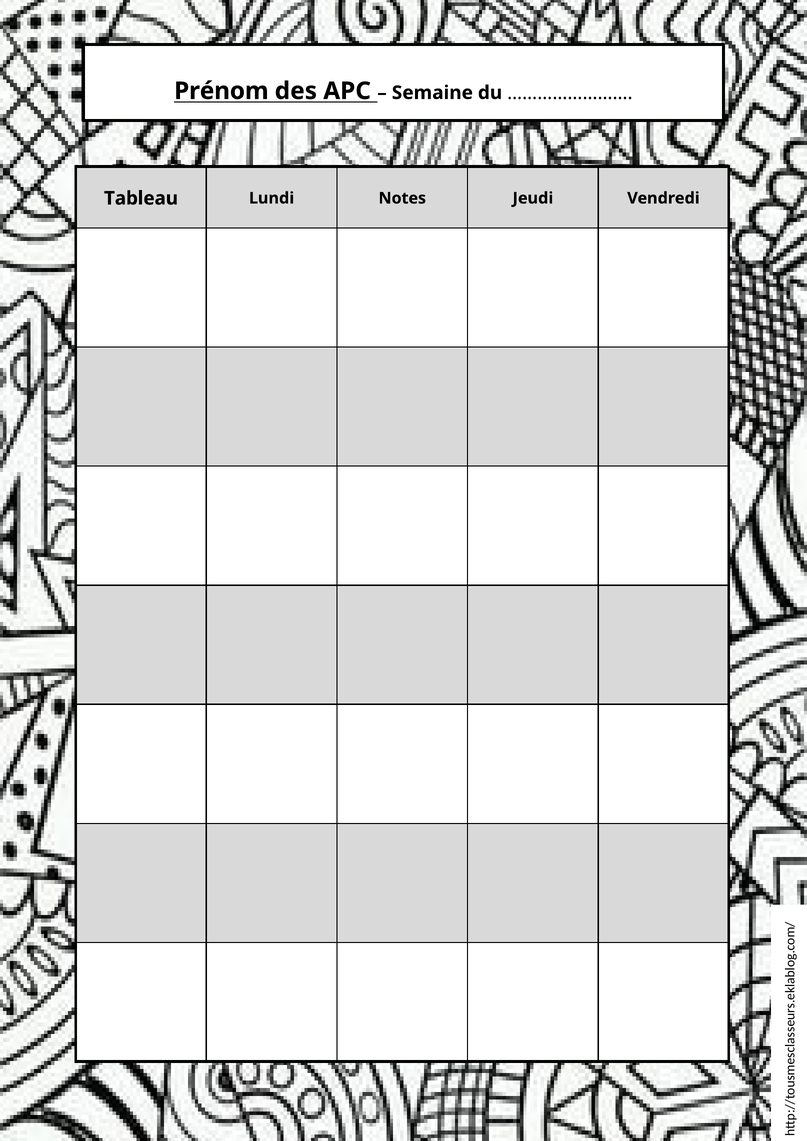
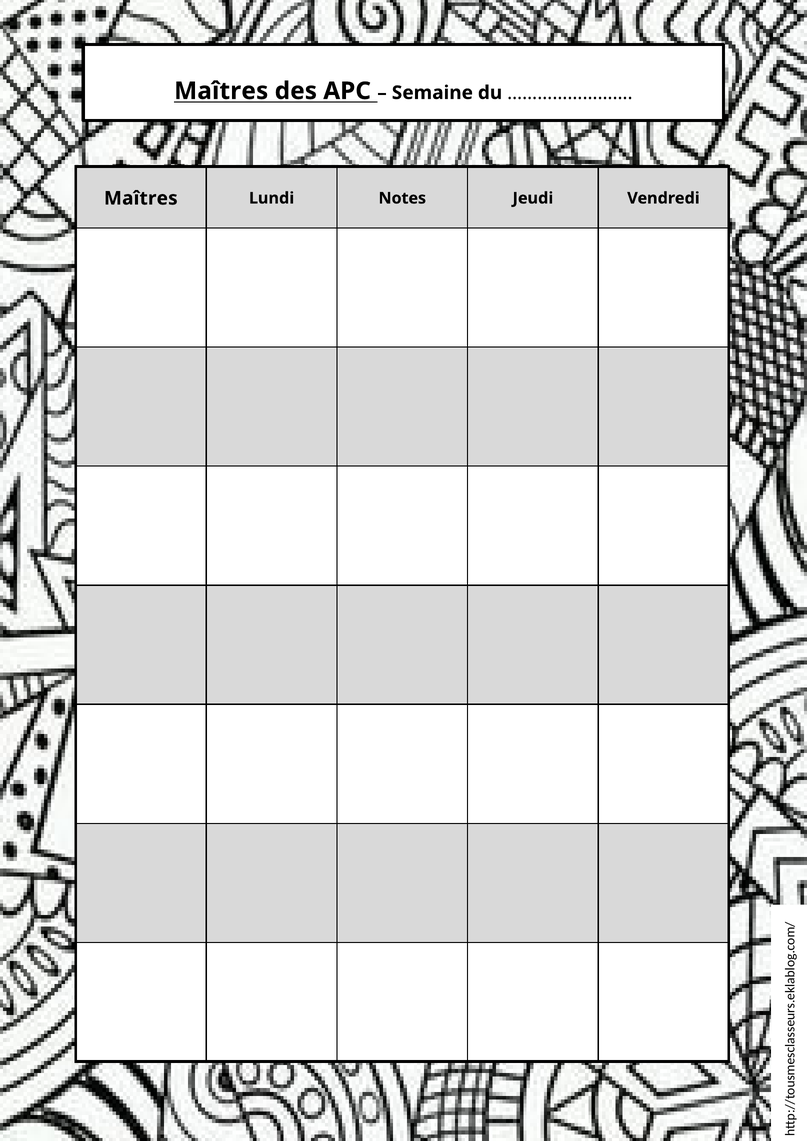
Prénom at (221, 91): Prénom -> Maîtres
Tableau at (141, 198): Tableau -> Maîtres
